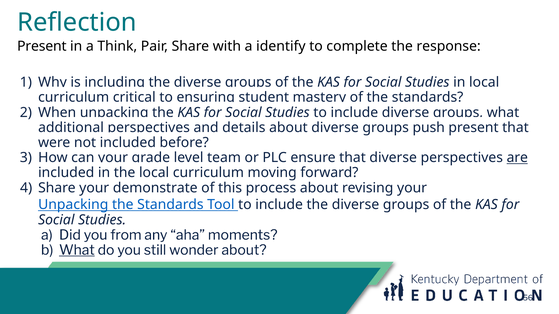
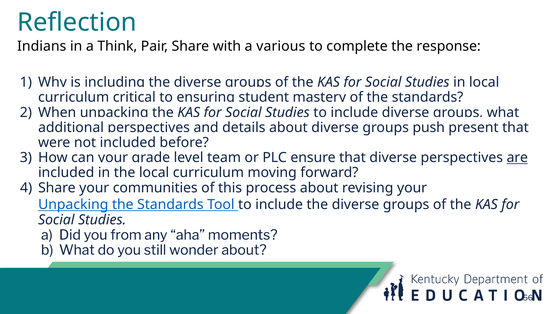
Present at (42, 46): Present -> Indians
identify: identify -> various
demonstrate: demonstrate -> communities
What at (77, 250) underline: present -> none
